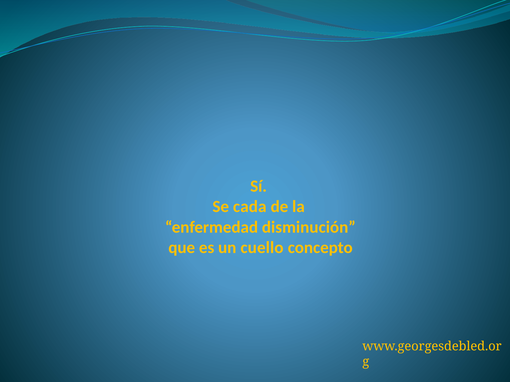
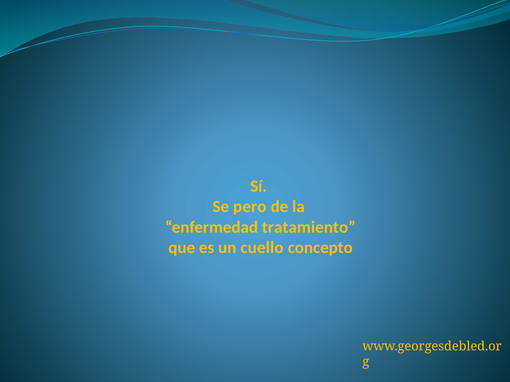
cada: cada -> pero
disminución: disminución -> tratamiento
